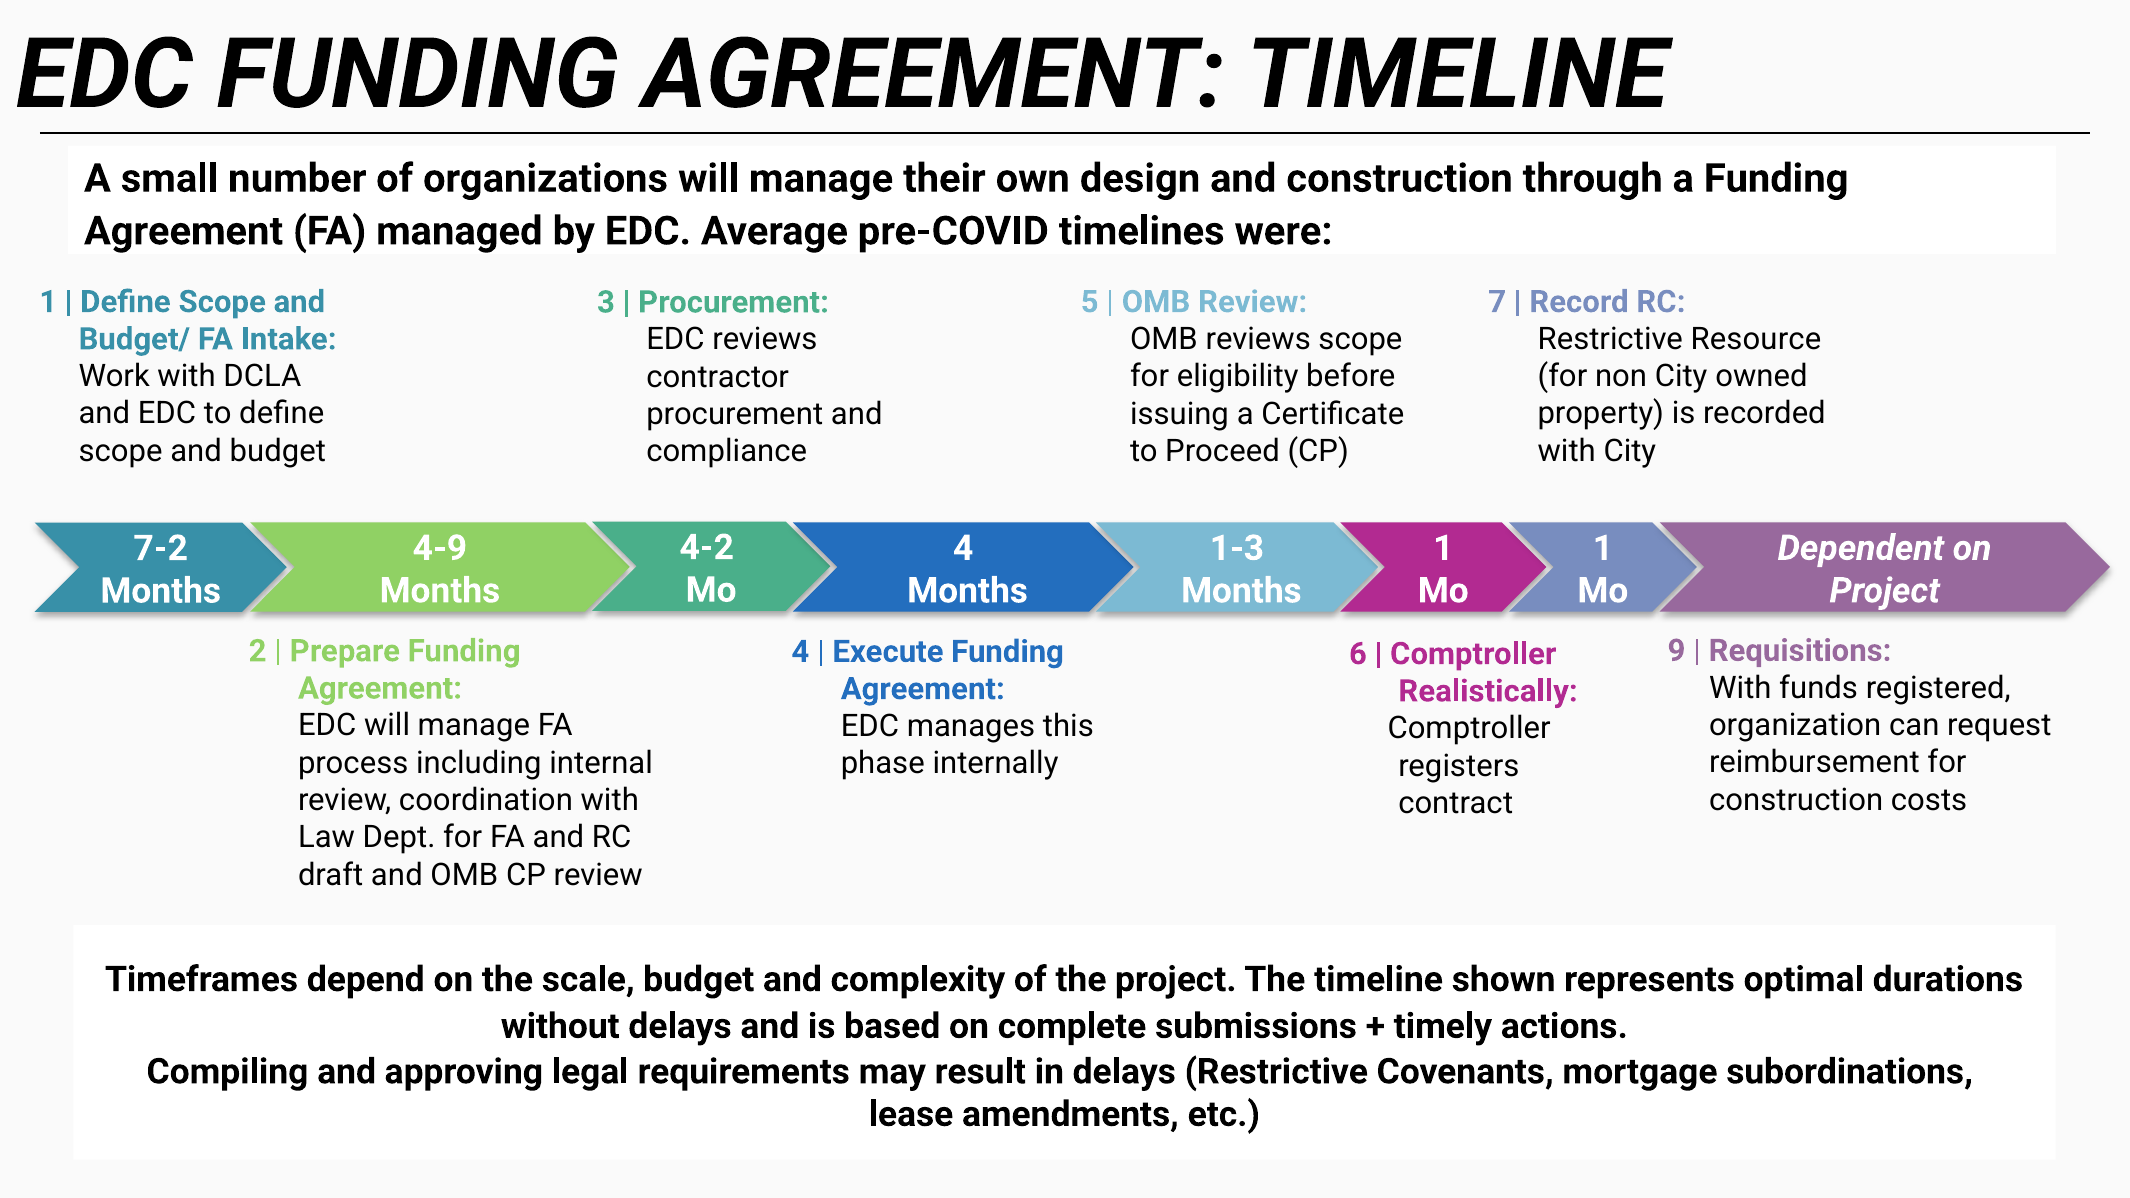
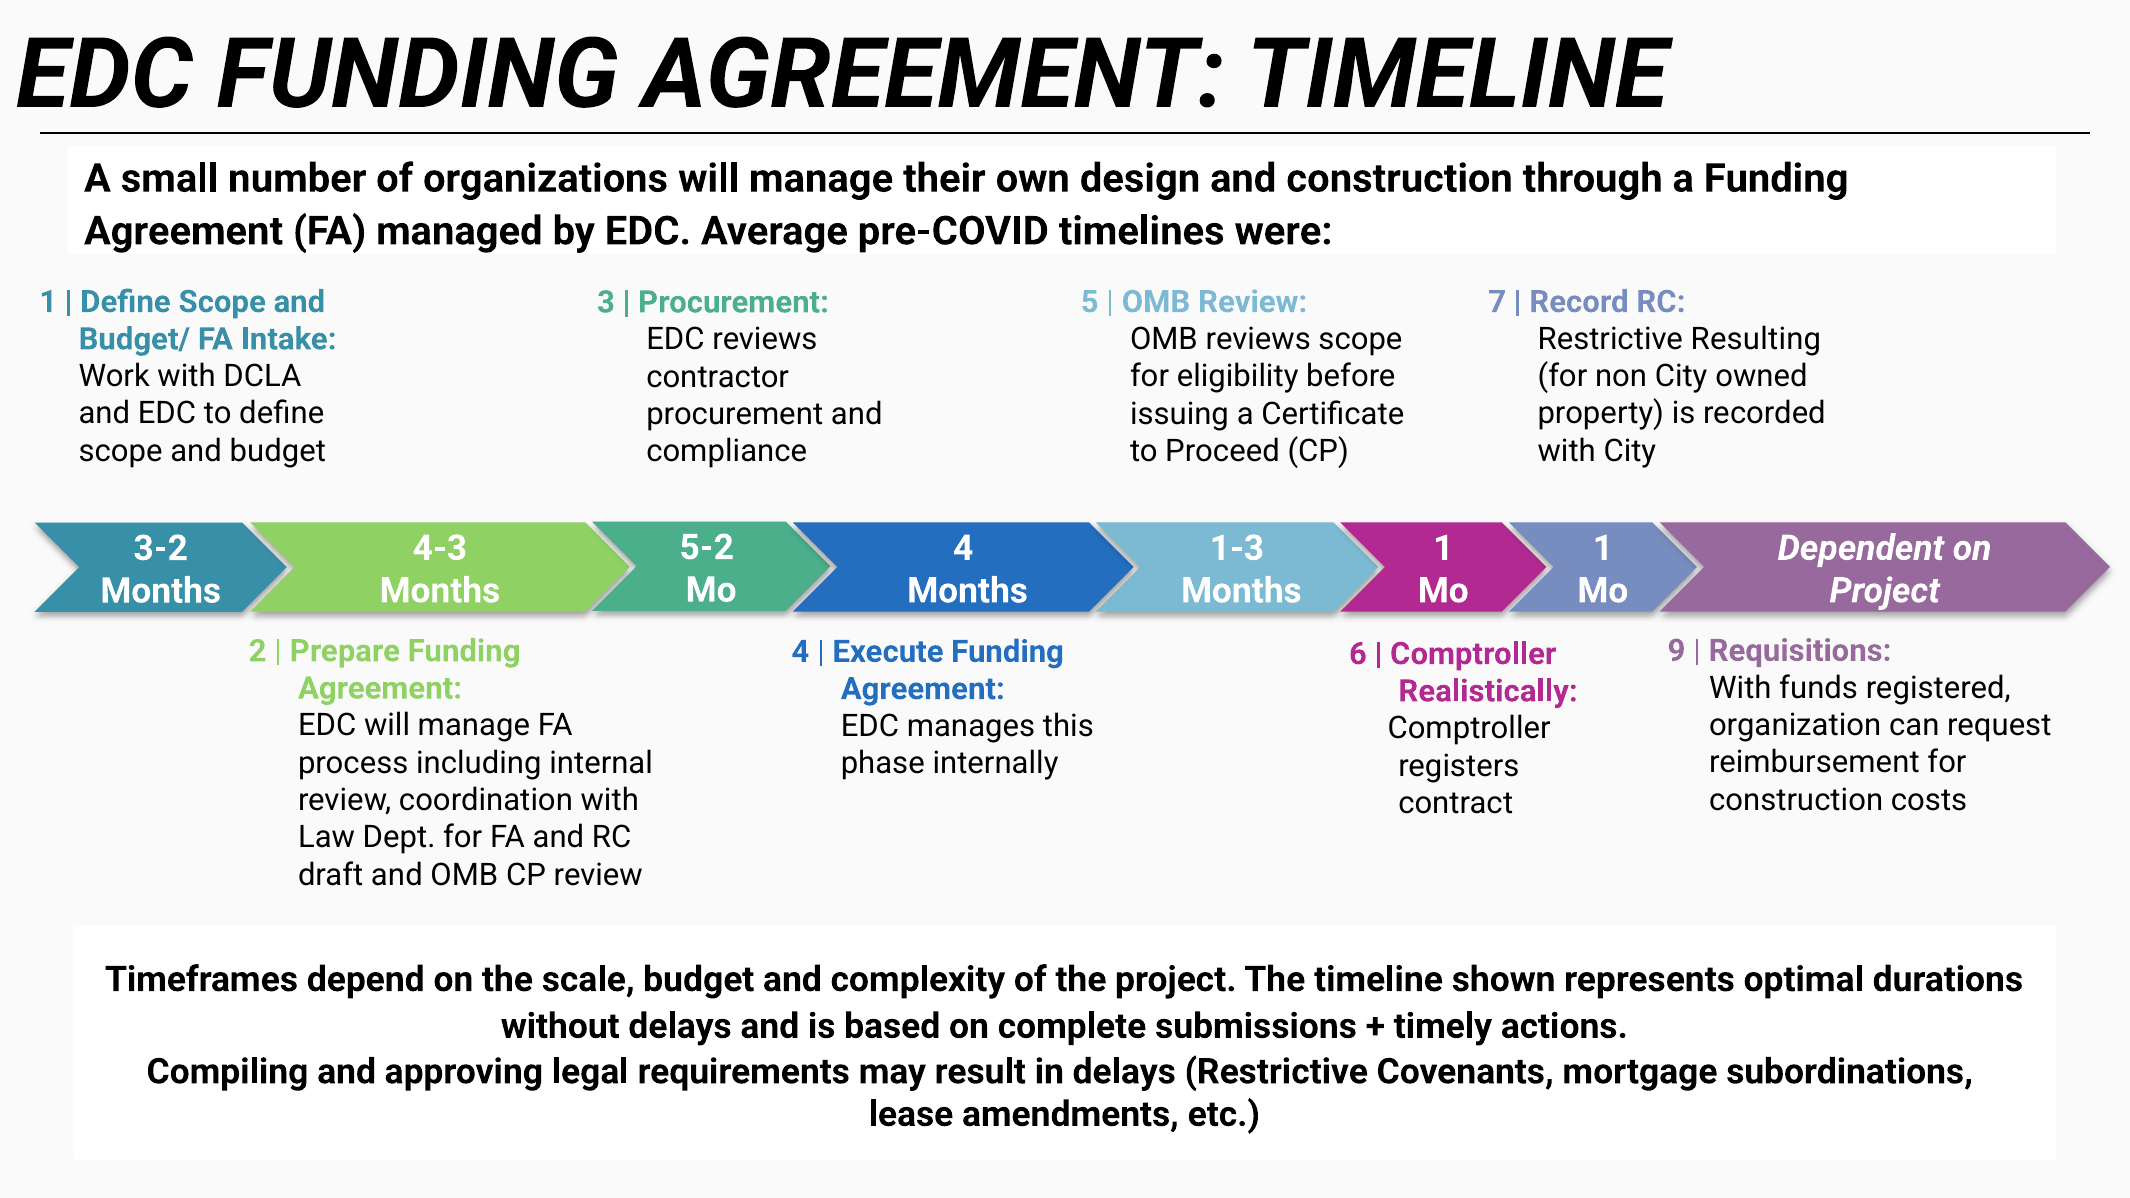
Resource: Resource -> Resulting
4-2: 4-2 -> 5-2
4-9: 4-9 -> 4-3
7-2: 7-2 -> 3-2
